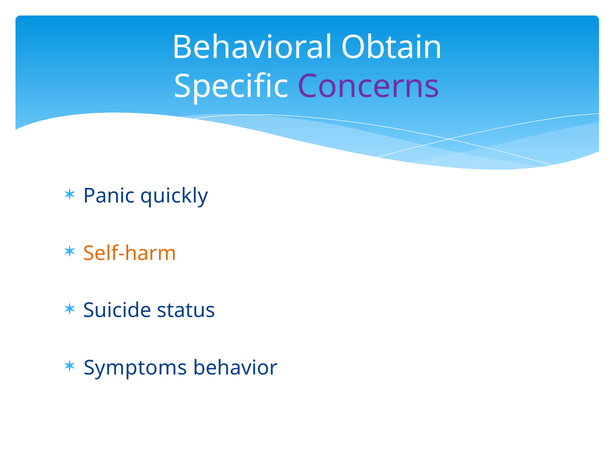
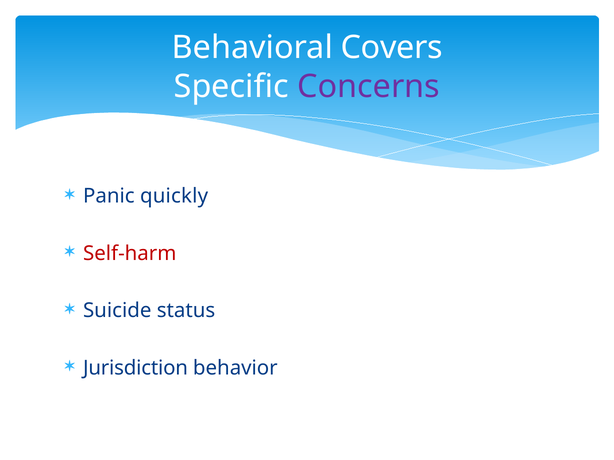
Obtain: Obtain -> Covers
Self-harm colour: orange -> red
Symptoms: Symptoms -> Jurisdiction
